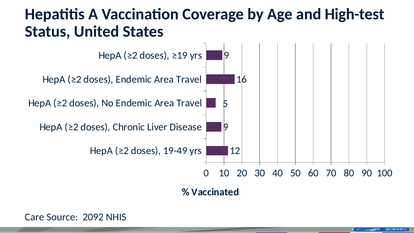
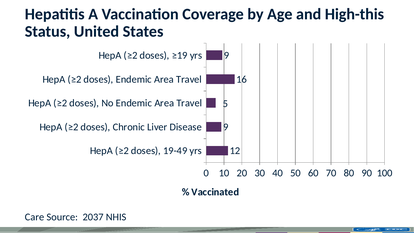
High-test: High-test -> High-this
2092: 2092 -> 2037
